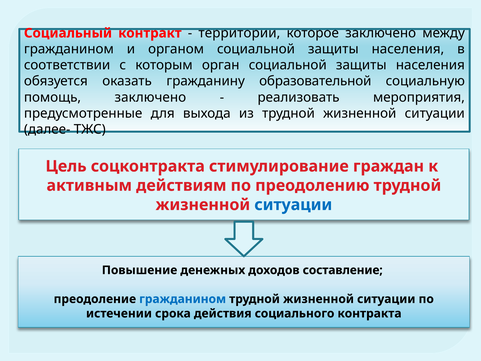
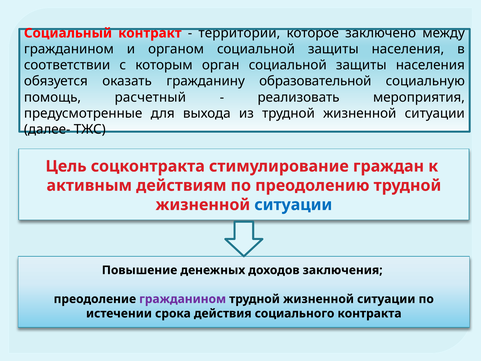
помощь заключено: заключено -> расчетный
составление: составление -> заключения
гражданином at (183, 299) colour: blue -> purple
